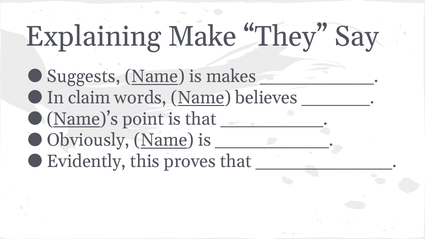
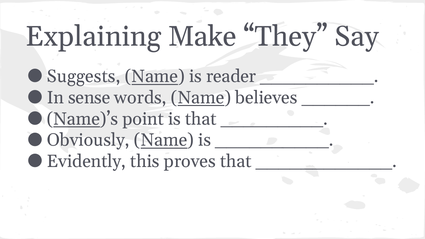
makes: makes -> reader
claim: claim -> sense
